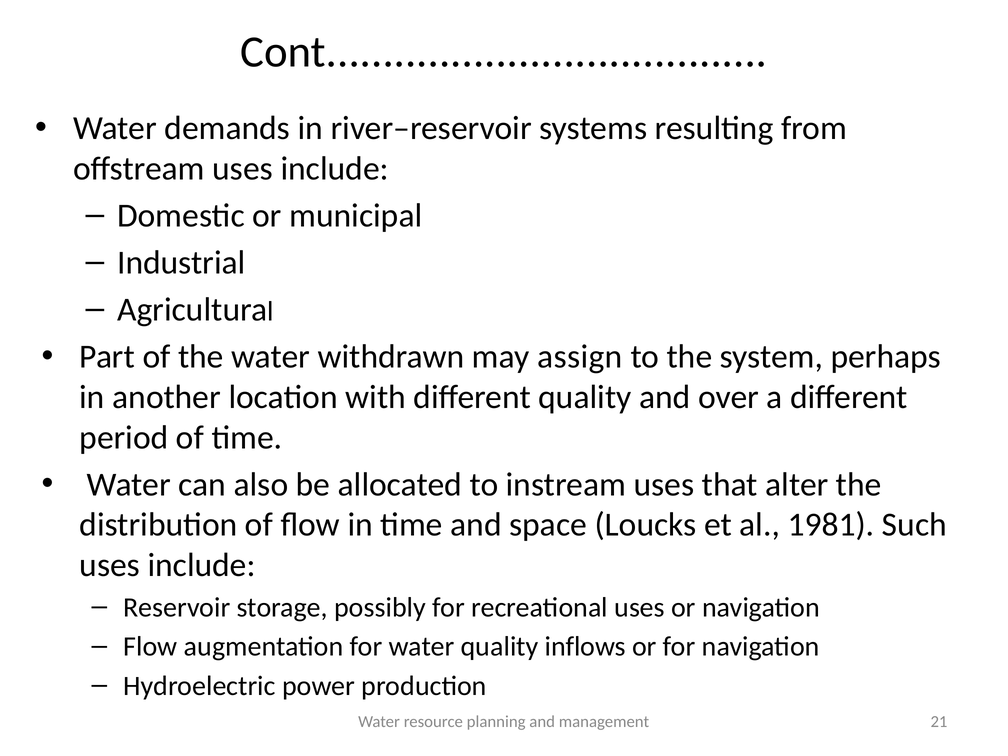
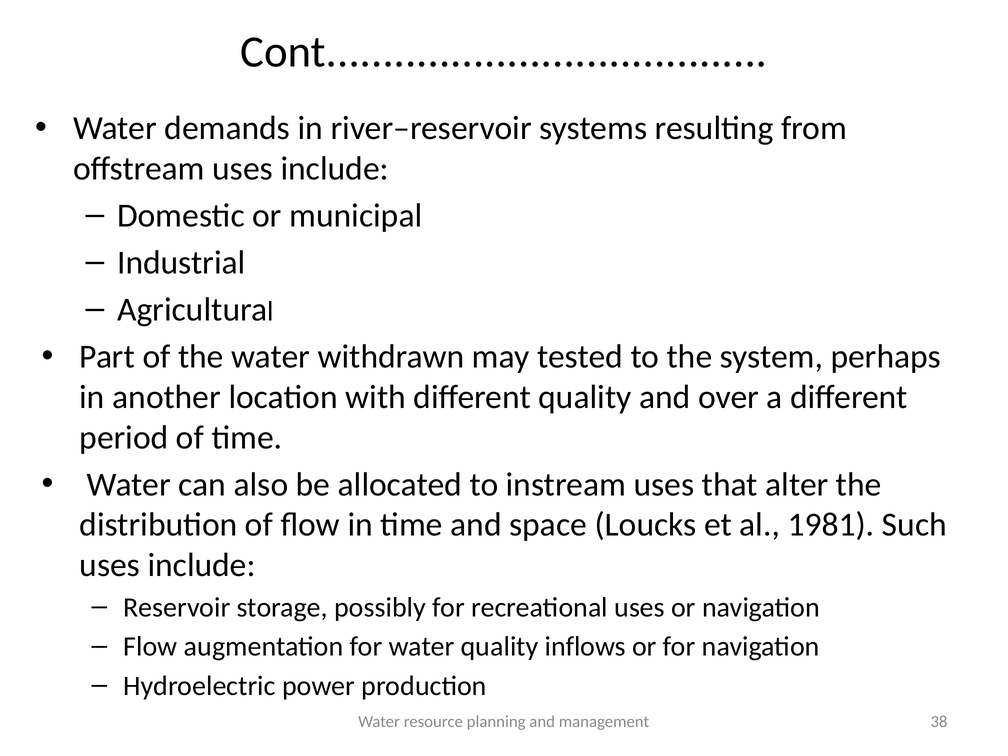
assign: assign -> tested
21: 21 -> 38
